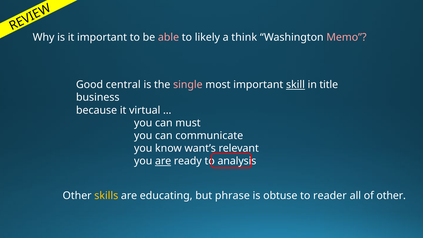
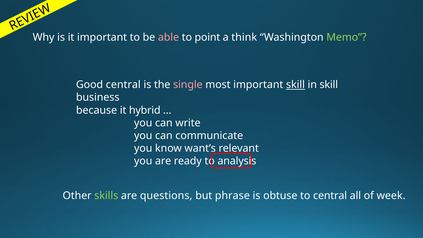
likely: likely -> point
Memo colour: pink -> light green
in title: title -> skill
virtual: virtual -> hybrid
must: must -> write
are at (163, 161) underline: present -> none
skills colour: yellow -> light green
educating: educating -> questions
to reader: reader -> central
of other: other -> week
